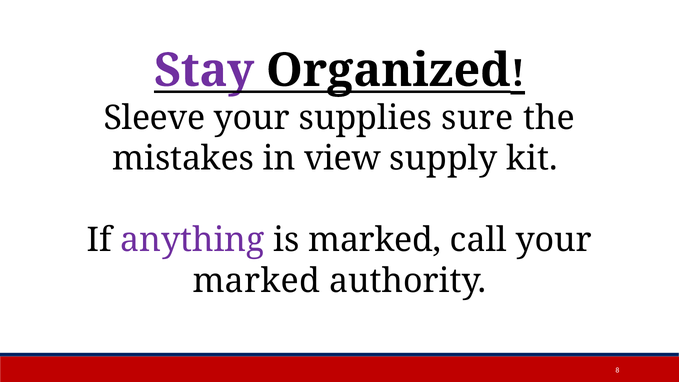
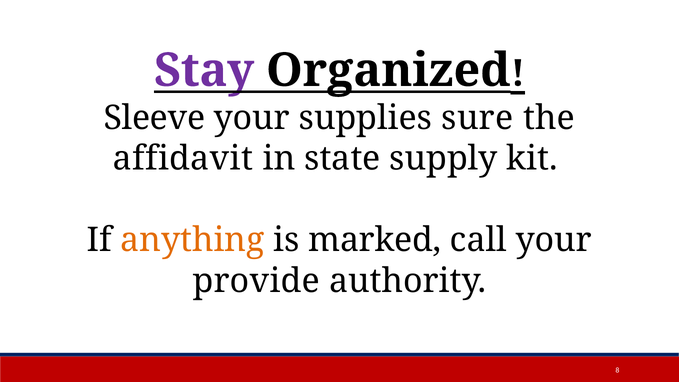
mistakes: mistakes -> affidavit
view: view -> state
anything colour: purple -> orange
marked at (256, 281): marked -> provide
